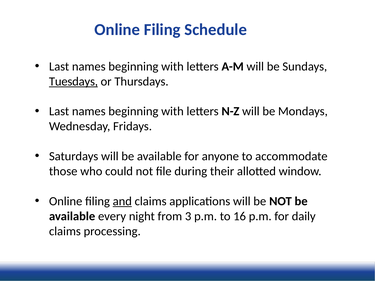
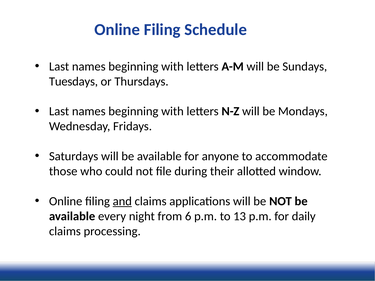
Tuesdays underline: present -> none
3: 3 -> 6
16: 16 -> 13
